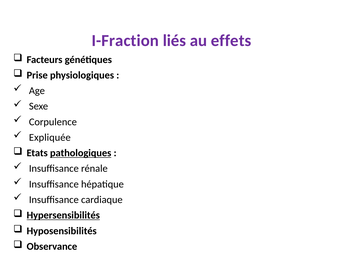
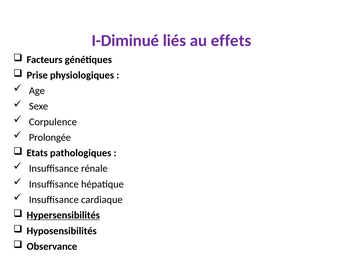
I-Fraction: I-Fraction -> I-Diminué
Expliquée: Expliquée -> Prolongée
pathologiques underline: present -> none
